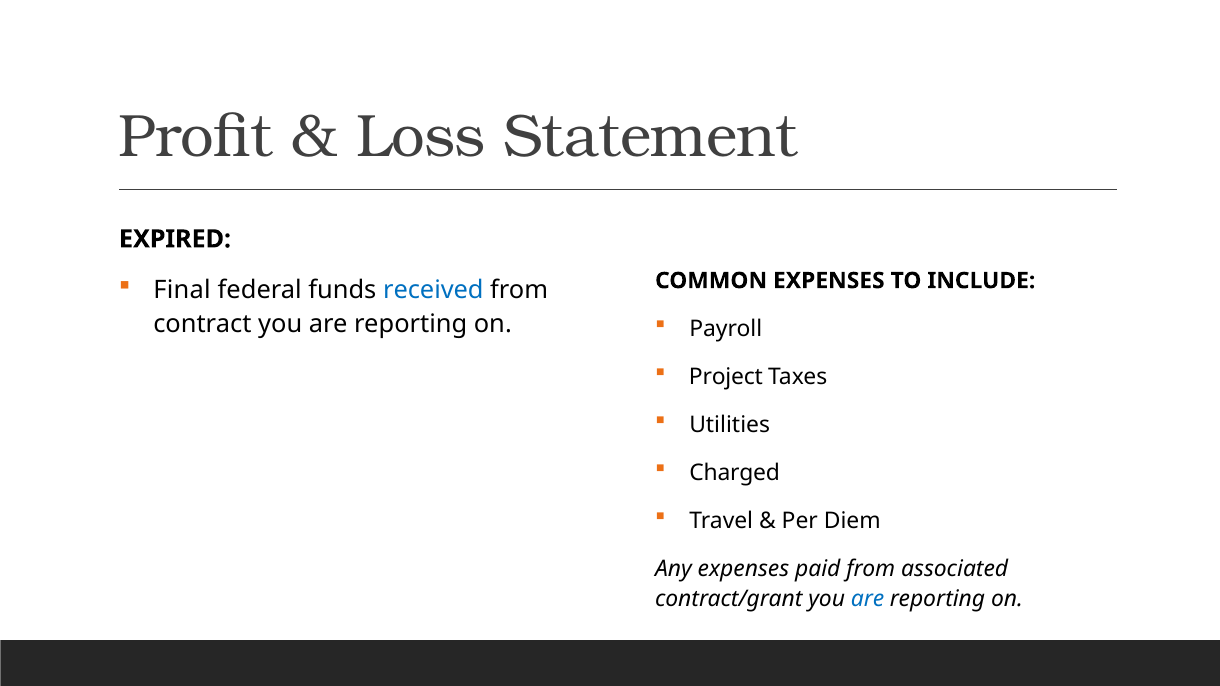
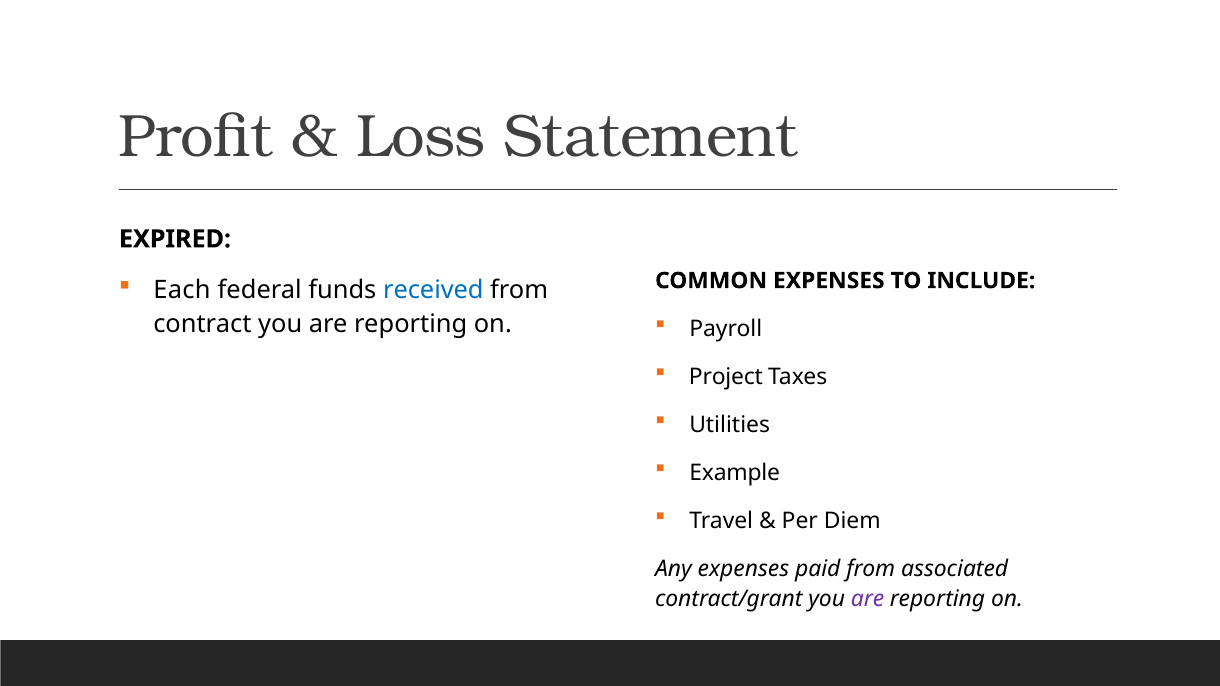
Final: Final -> Each
Charged: Charged -> Example
are at (868, 599) colour: blue -> purple
